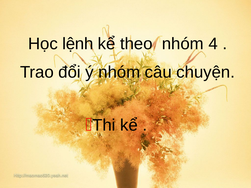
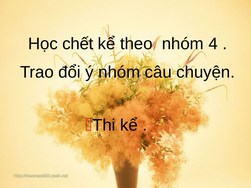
lệnh: lệnh -> chết
